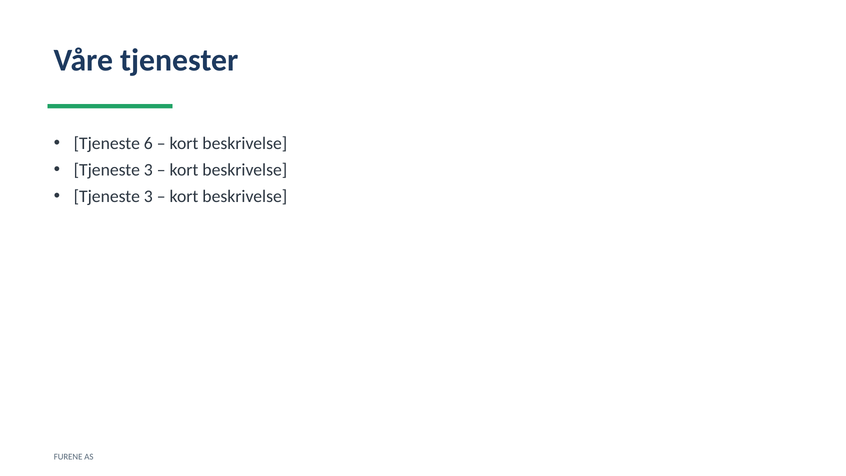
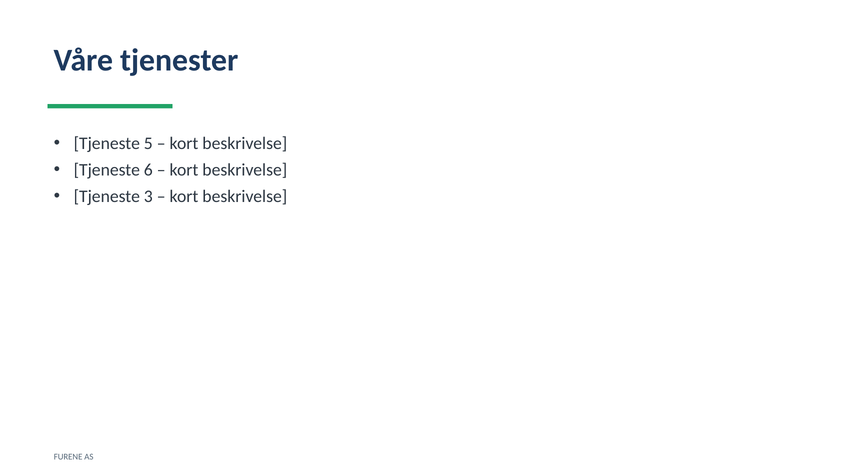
6: 6 -> 5
3 at (148, 170): 3 -> 6
